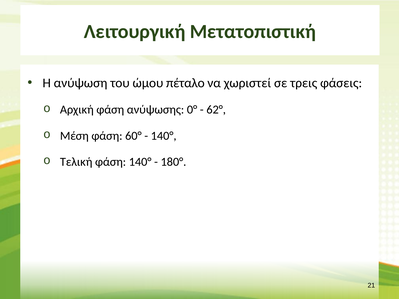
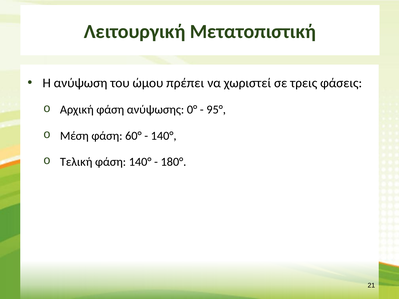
πέταλο: πέταλο -> πρέπει
62°: 62° -> 95°
